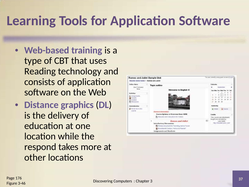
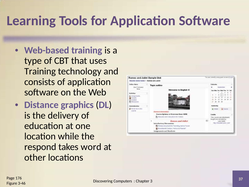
Reading at (40, 71): Reading -> Training
more: more -> word
